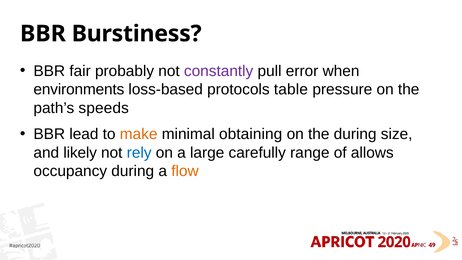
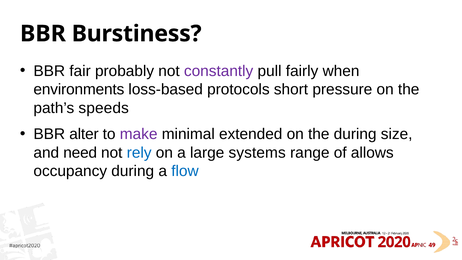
error: error -> fairly
table: table -> short
lead: lead -> alter
make colour: orange -> purple
obtaining: obtaining -> extended
likely: likely -> need
carefully: carefully -> systems
flow colour: orange -> blue
